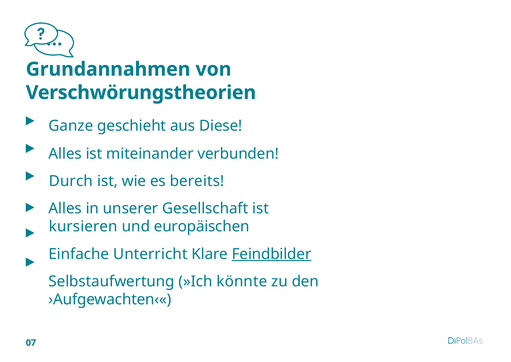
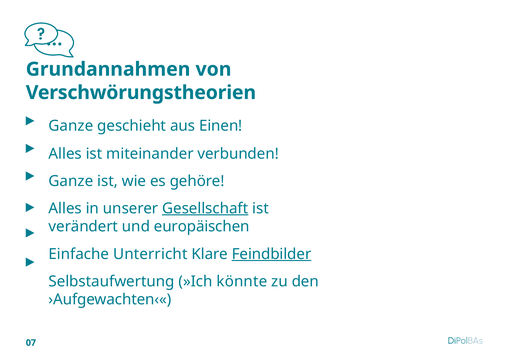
Diese: Diese -> Einen
Durch at (71, 181): Durch -> Ganze
bereits: bereits -> gehöre
Gesellschaft underline: none -> present
kursieren: kursieren -> verändert
